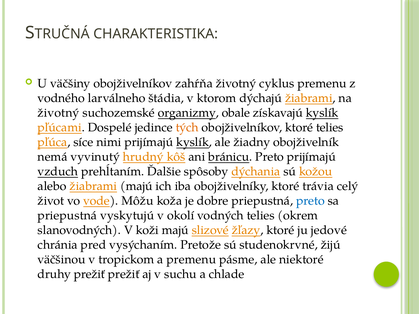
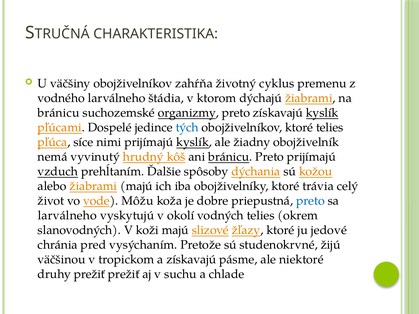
životný at (59, 113): životný -> bránicu
organizmy obale: obale -> preto
tých colour: orange -> blue
priepustná at (67, 216): priepustná -> larválneho
a premenu: premenu -> získavajú
